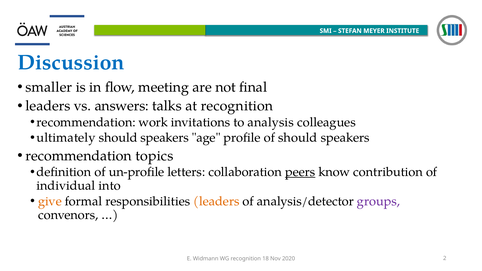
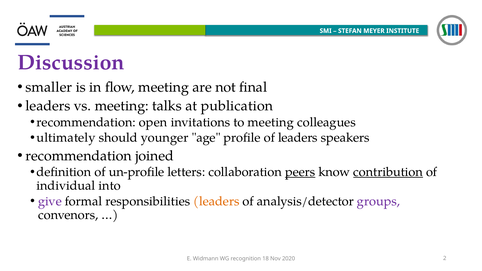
Discussion colour: blue -> purple
vs answers: answers -> meeting
at recognition: recognition -> publication
work: work -> open
to analysis: analysis -> meeting
speakers at (165, 138): speakers -> younger
of should: should -> leaders
topics: topics -> joined
contribution underline: none -> present
give colour: orange -> purple
